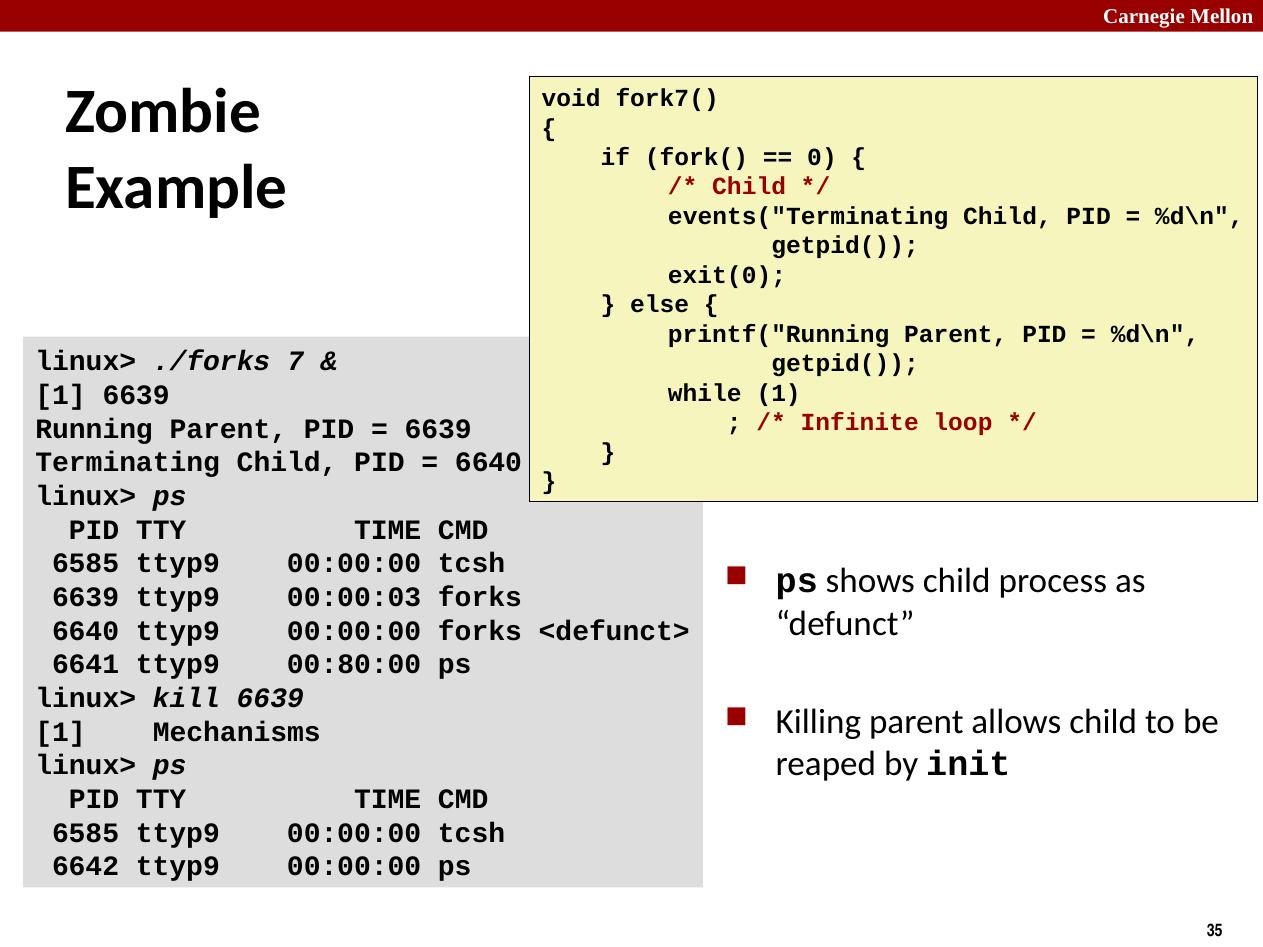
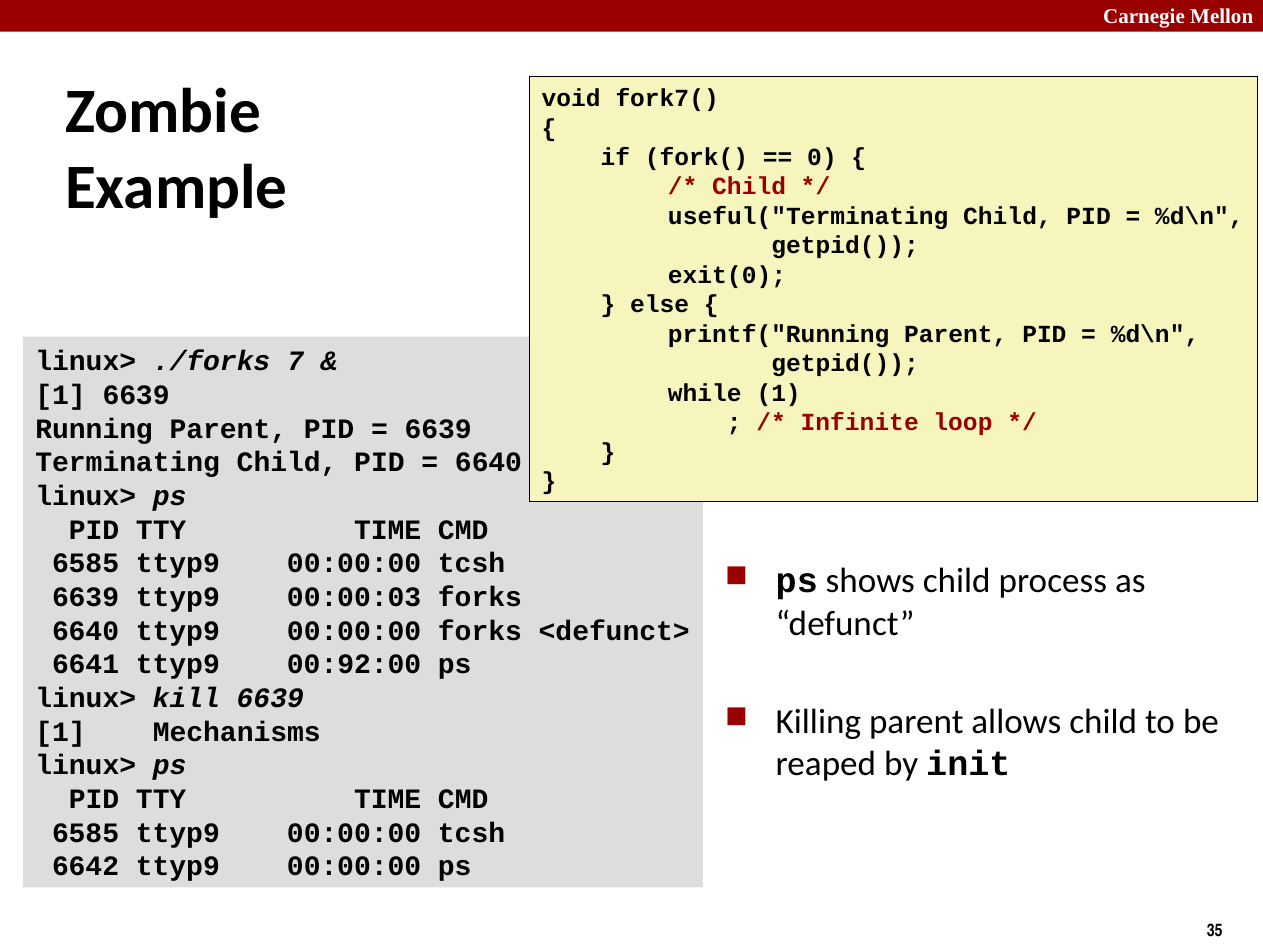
events("Terminating: events("Terminating -> useful("Terminating
00:80:00: 00:80:00 -> 00:92:00
